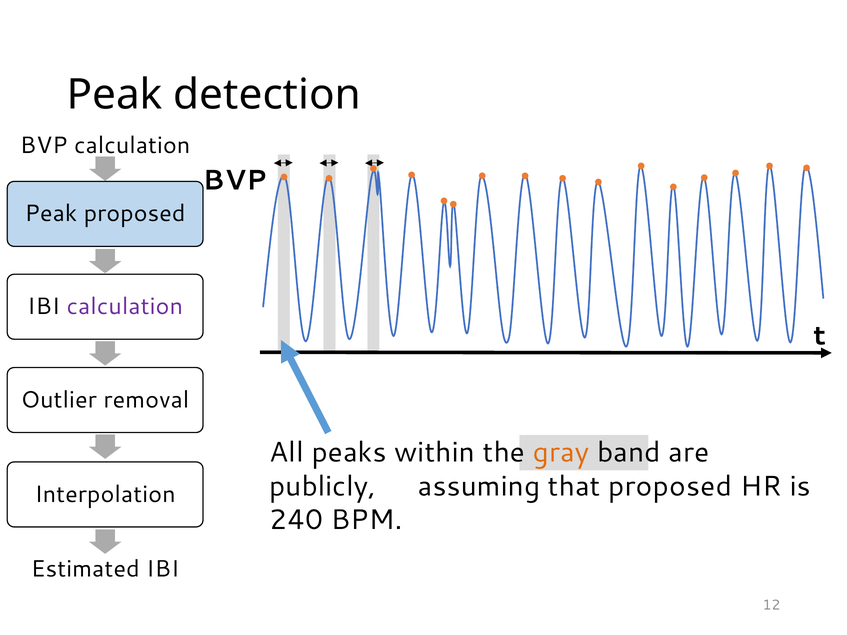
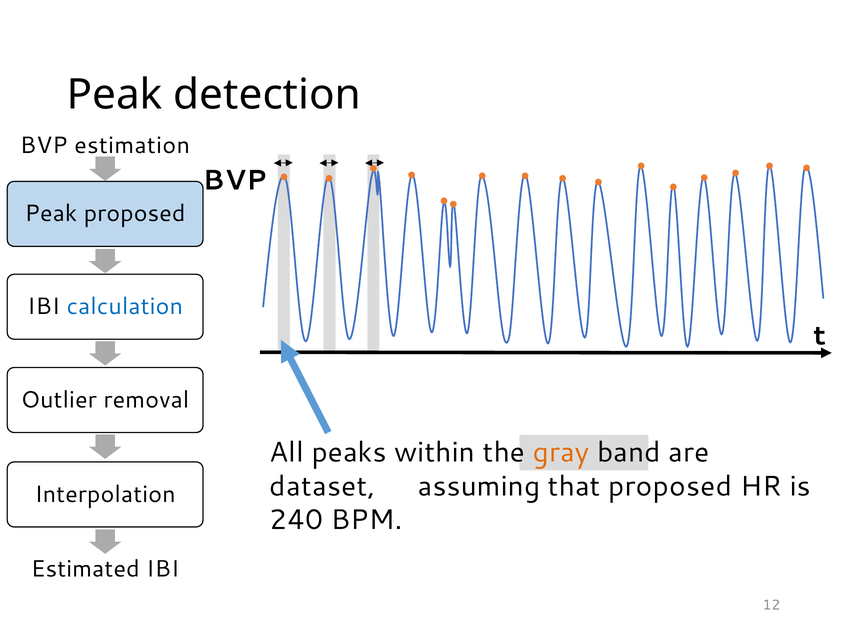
BVP calculation: calculation -> estimation
calculation at (125, 307) colour: purple -> blue
publicly: publicly -> dataset
